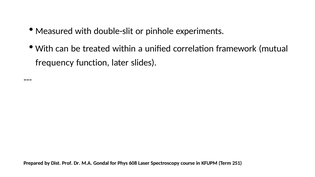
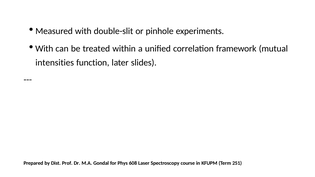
frequency: frequency -> intensities
